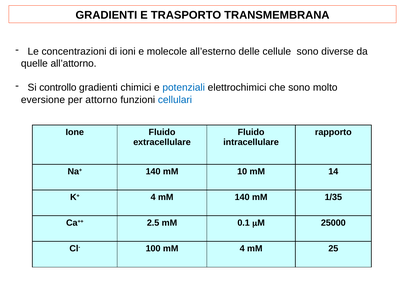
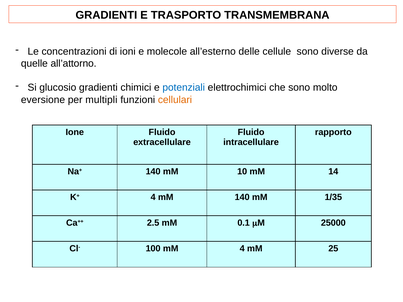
controllo: controllo -> glucosio
attorno: attorno -> multipli
cellulari colour: blue -> orange
